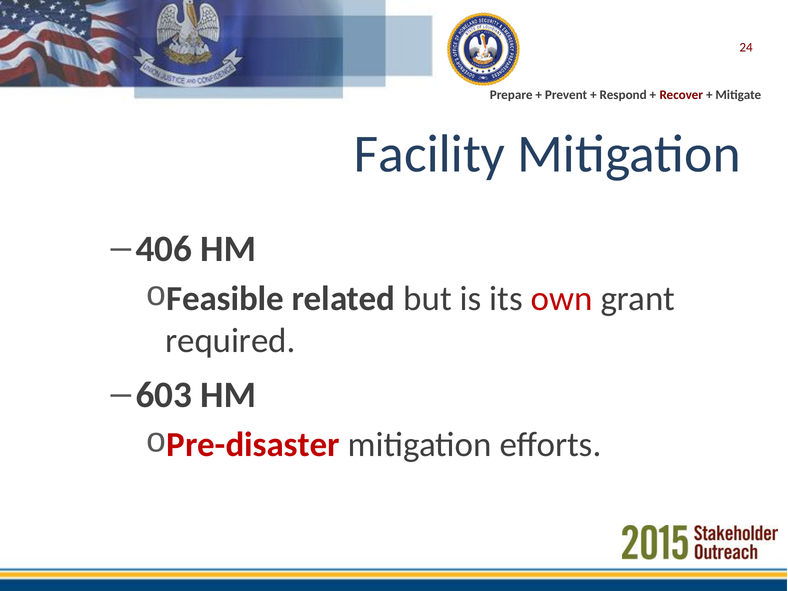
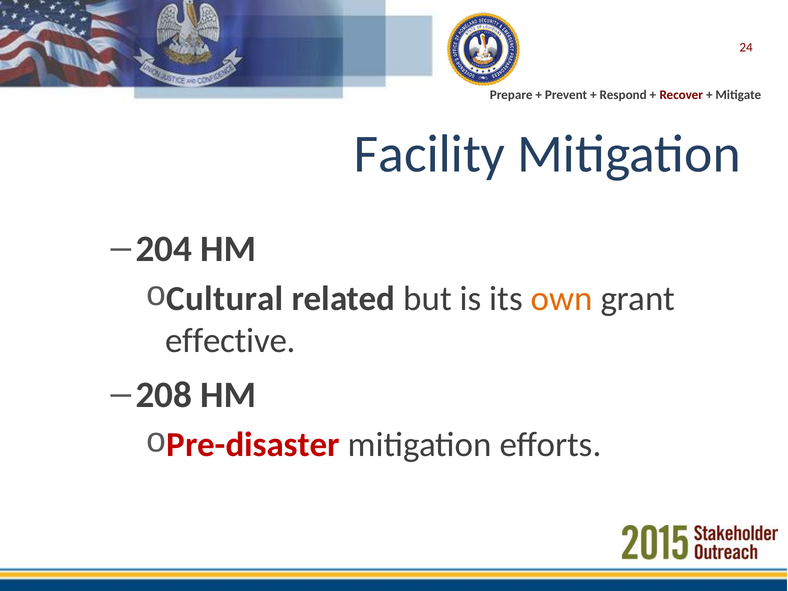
406: 406 -> 204
Feasible: Feasible -> Cultural
own colour: red -> orange
required: required -> effective
603: 603 -> 208
